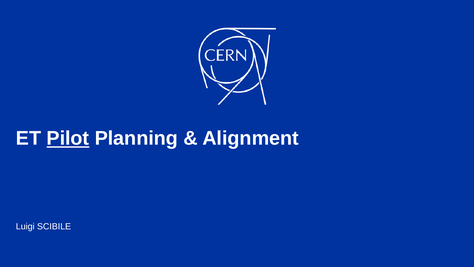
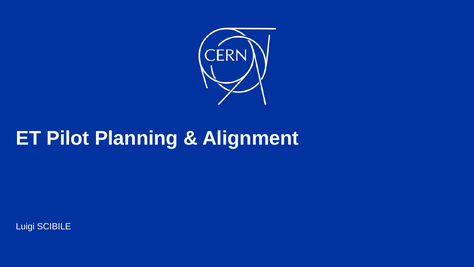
Pilot underline: present -> none
